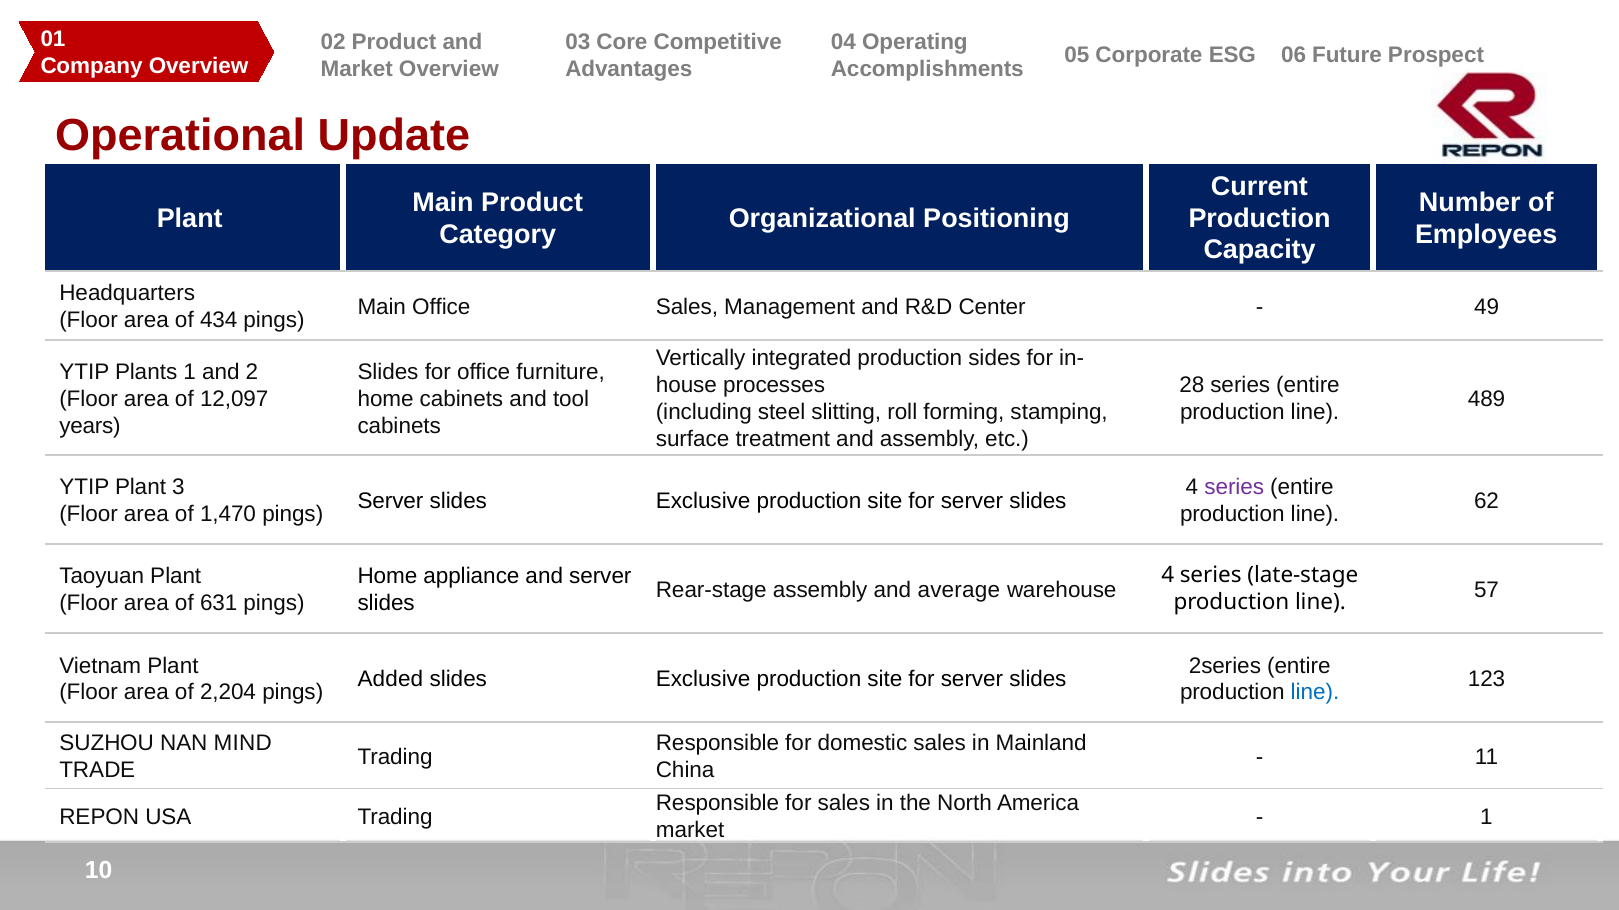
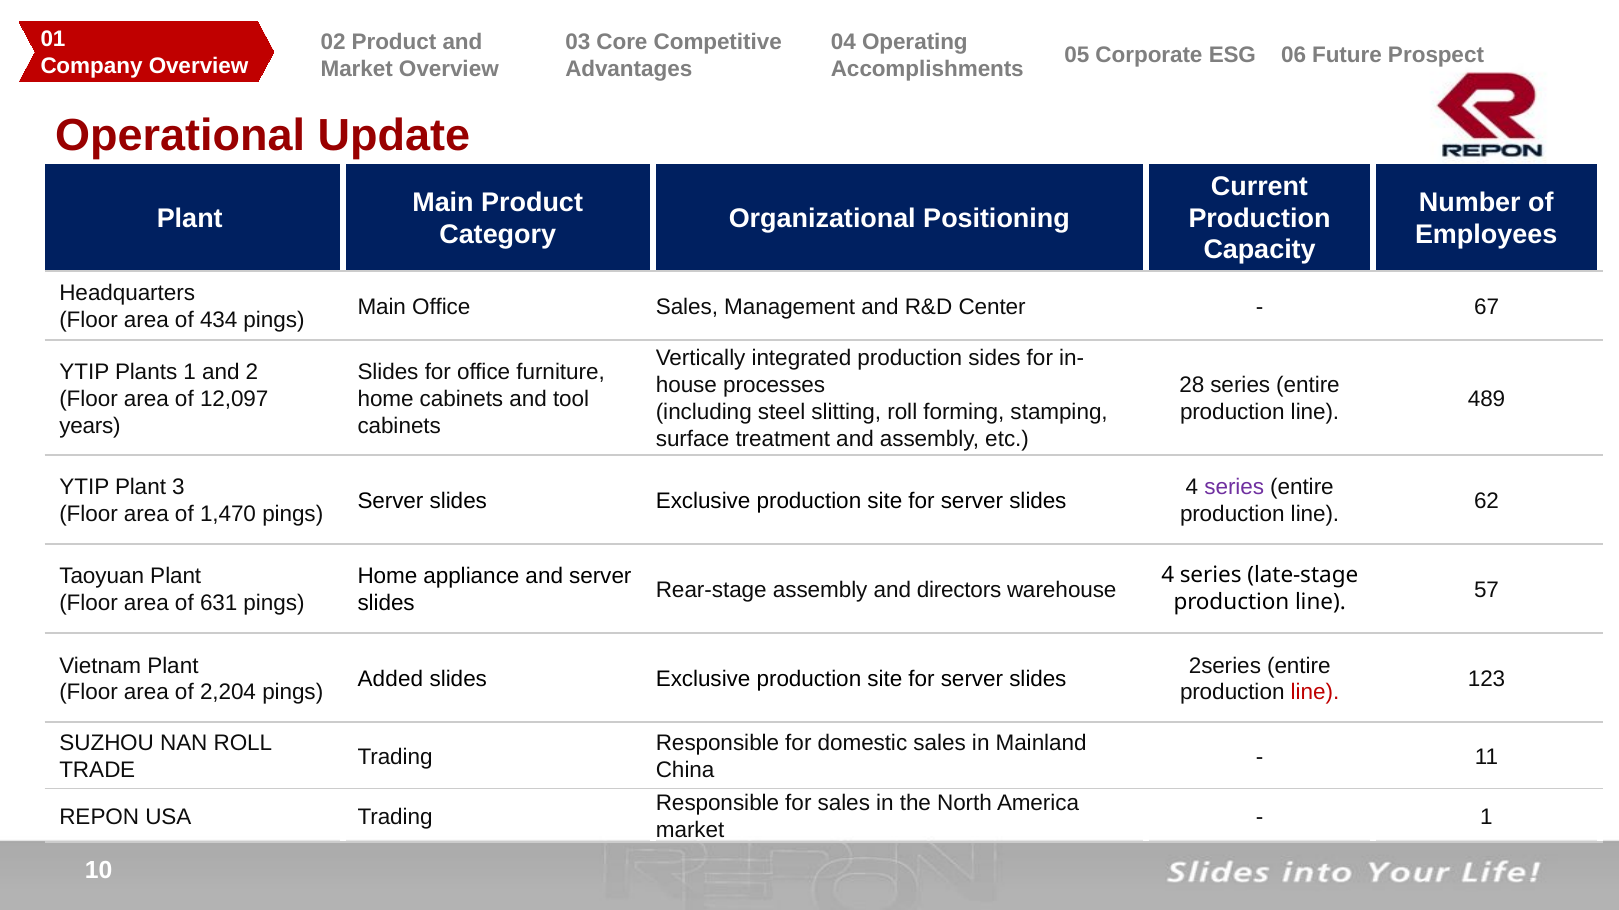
49: 49 -> 67
average: average -> directors
line at (1315, 693) colour: blue -> red
NAN MIND: MIND -> ROLL
